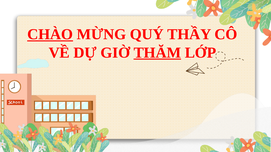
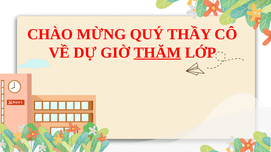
CHÀO underline: present -> none
